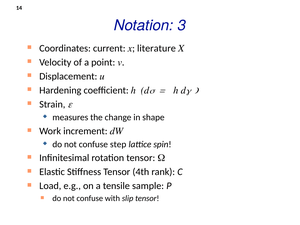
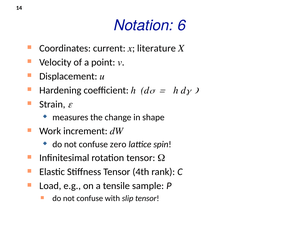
3: 3 -> 6
step: step -> zero
